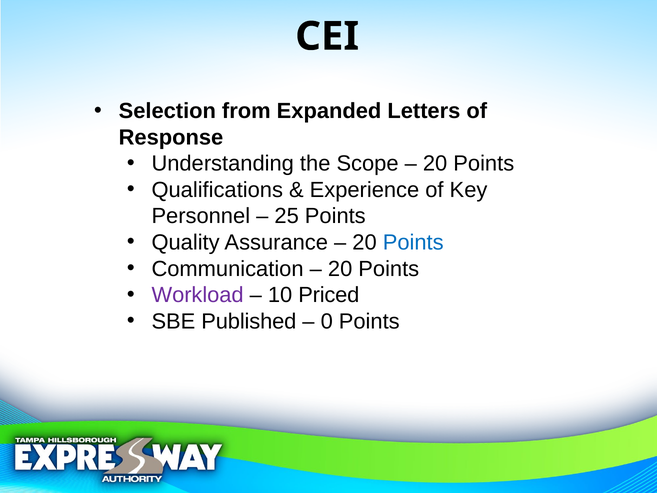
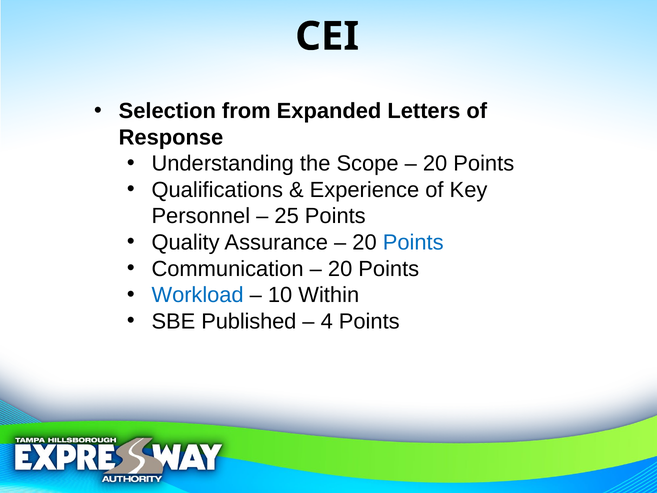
Workload colour: purple -> blue
Priced: Priced -> Within
0: 0 -> 4
